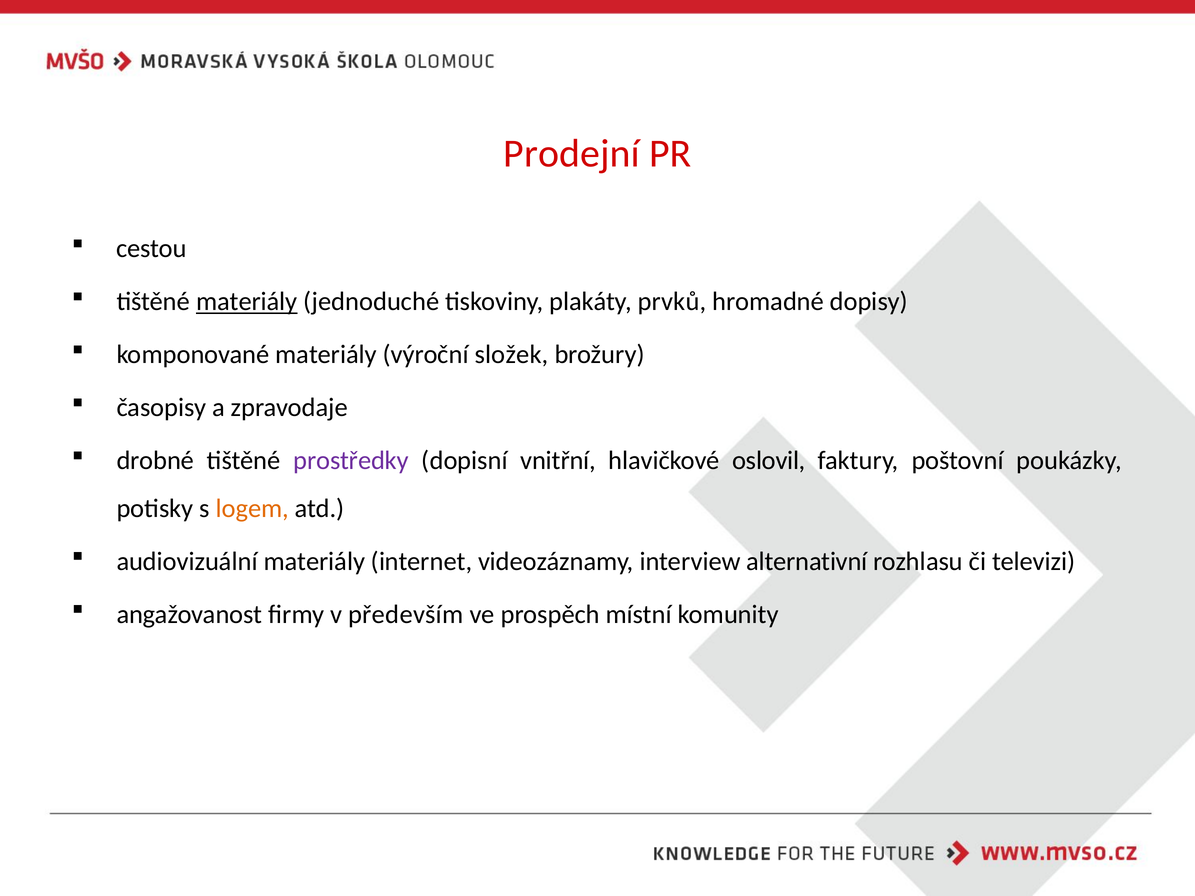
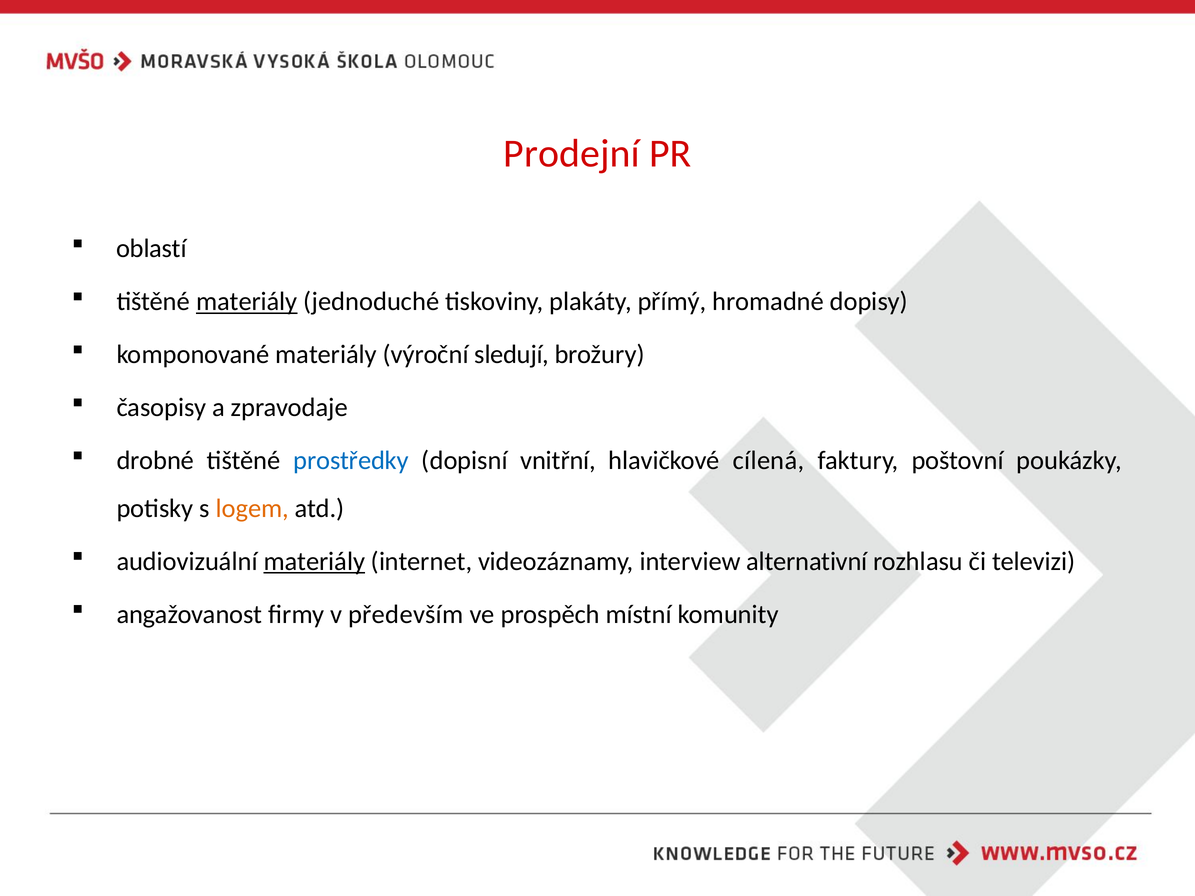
cestou: cestou -> oblastí
prvků: prvků -> přímý
složek: složek -> sledují
prostředky colour: purple -> blue
oslovil: oslovil -> cílená
materiály at (314, 562) underline: none -> present
